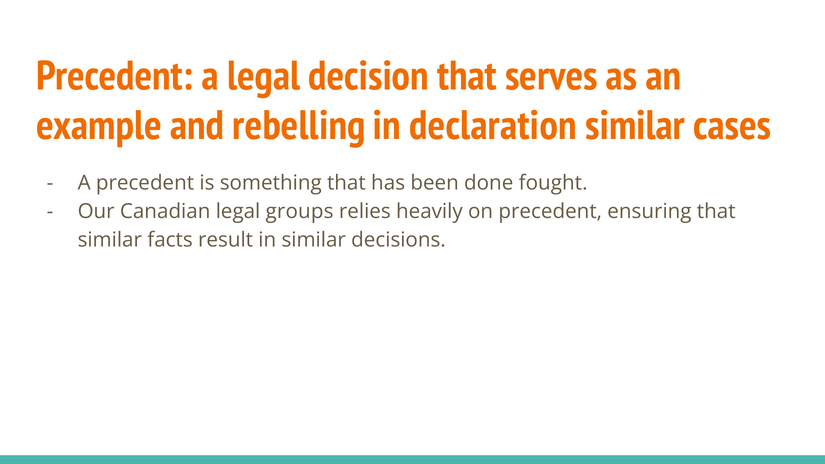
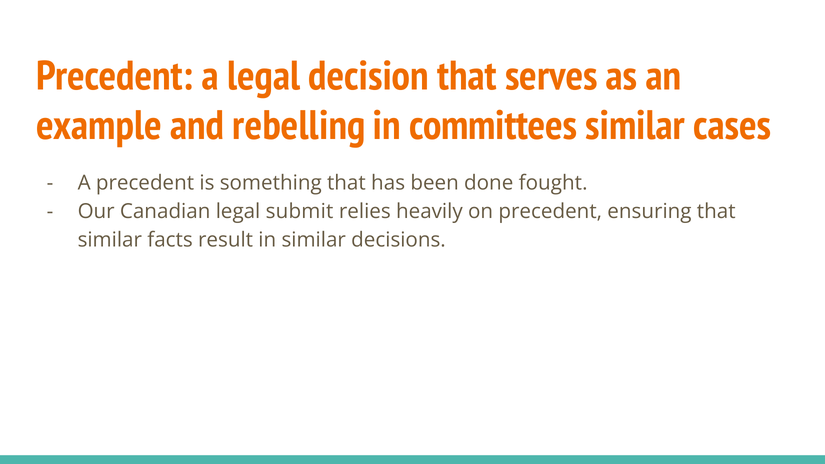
declaration: declaration -> committees
groups: groups -> submit
